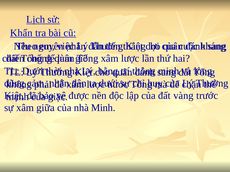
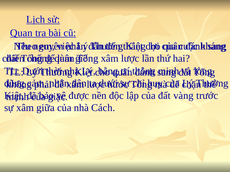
Khẩn: Khẩn -> Quan
nhà Minh: Minh -> Cách
